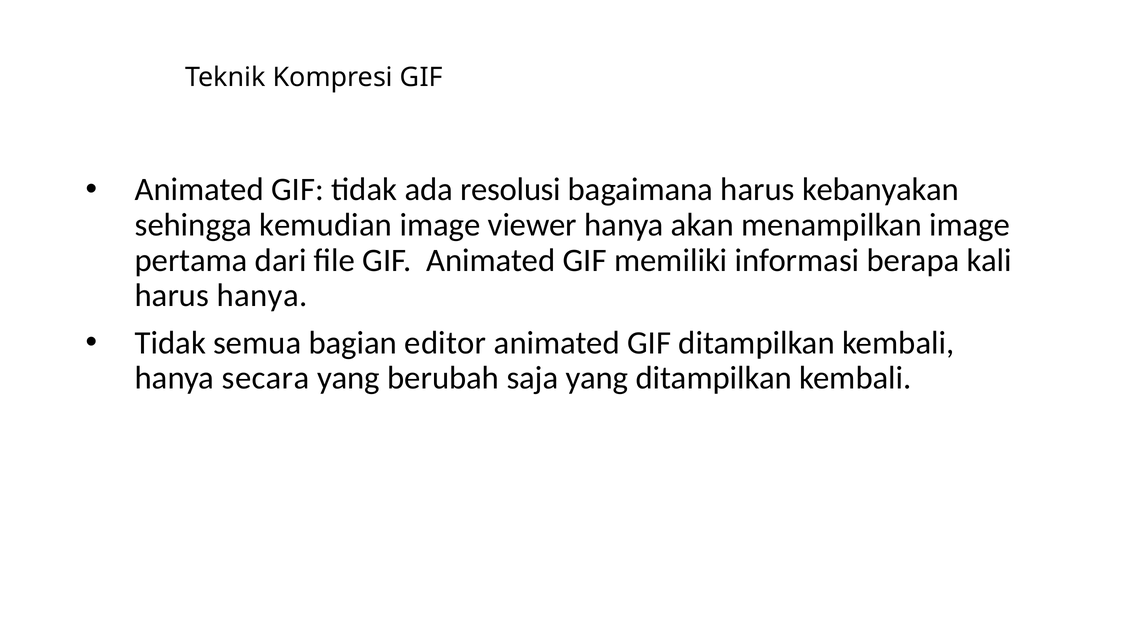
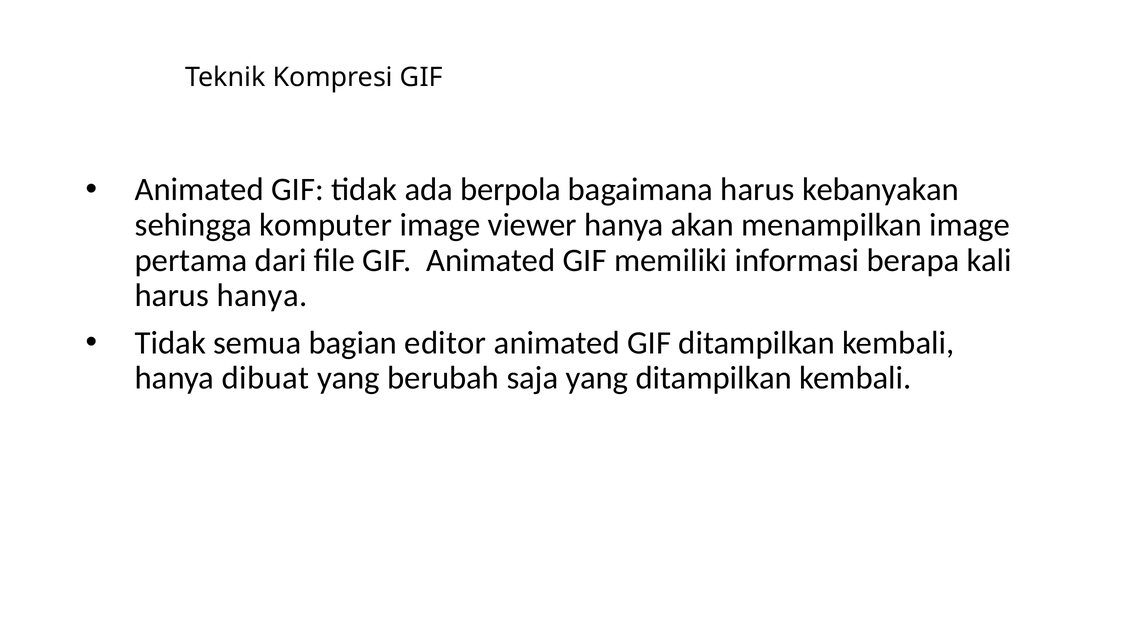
resolusi: resolusi -> berpola
kemudian: kemudian -> komputer
secara: secara -> dibuat
